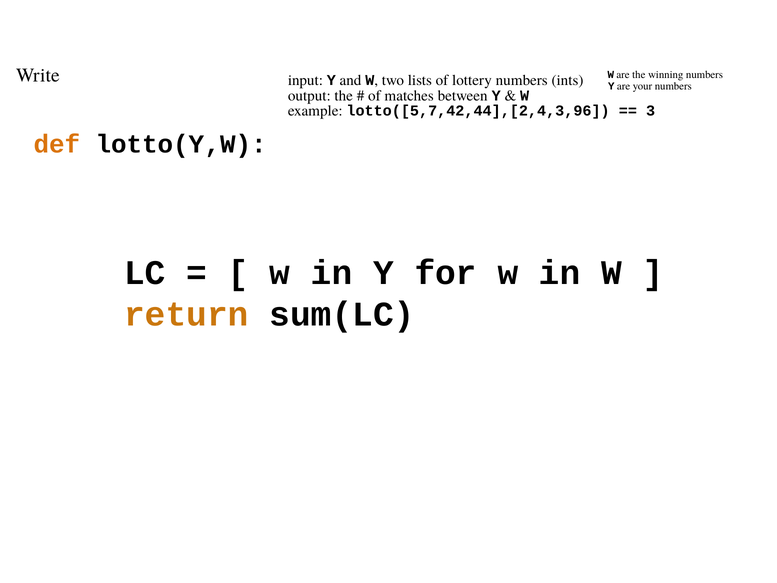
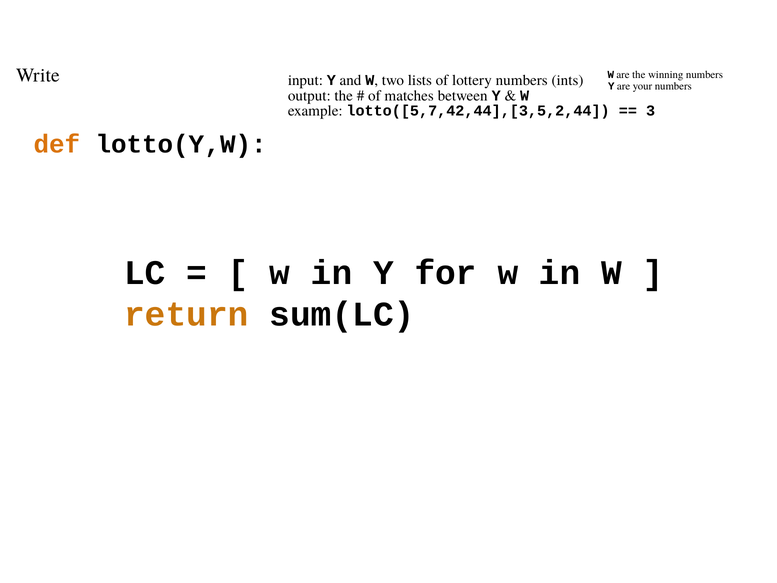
lotto([5,7,42,44],[2,4,3,96: lotto([5,7,42,44],[2,4,3,96 -> lotto([5,7,42,44],[3,5,2,44
